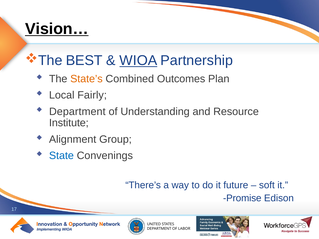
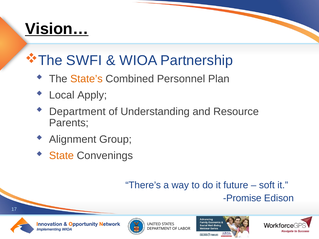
BEST: BEST -> SWFI
WIOA underline: present -> none
Outcomes: Outcomes -> Personnel
Fairly: Fairly -> Apply
Institute: Institute -> Parents
State colour: blue -> orange
